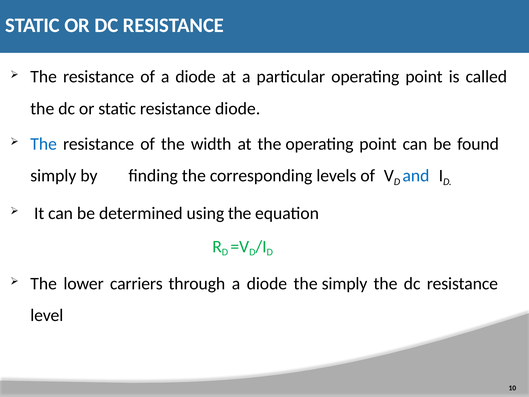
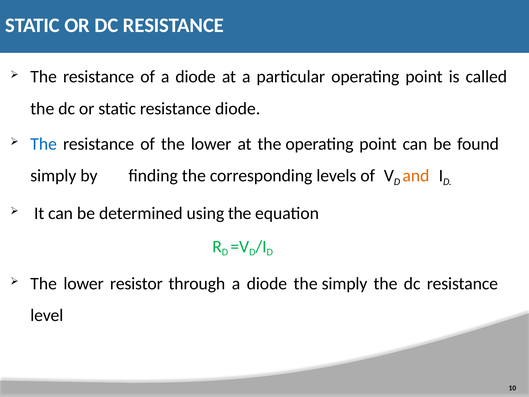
of the width: width -> lower
and colour: blue -> orange
carriers: carriers -> resistor
